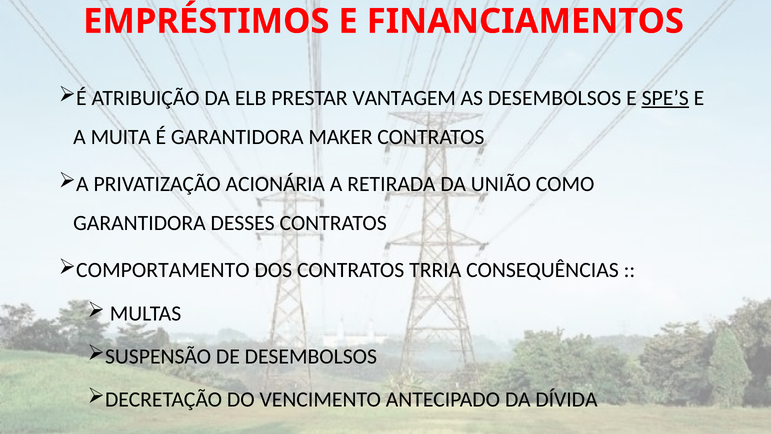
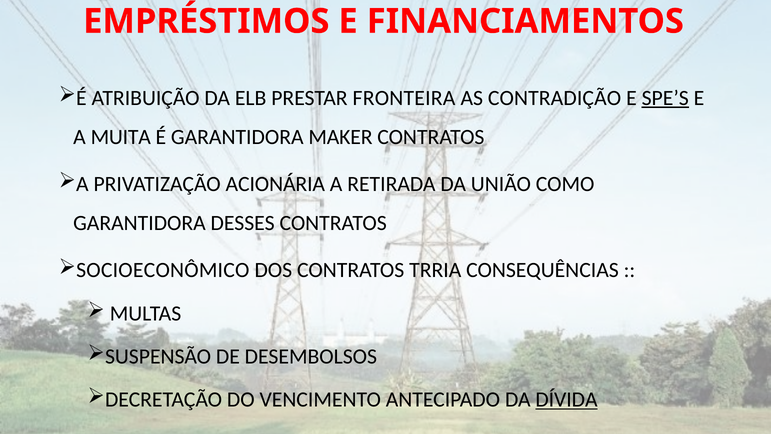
VANTAGEM: VANTAGEM -> FRONTEIRA
AS DESEMBOLSOS: DESEMBOLSOS -> CONTRADIÇÃO
COMPORTAMENTO: COMPORTAMENTO -> SOCIOECONÔMICO
DÍVIDA underline: none -> present
